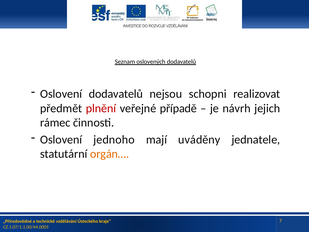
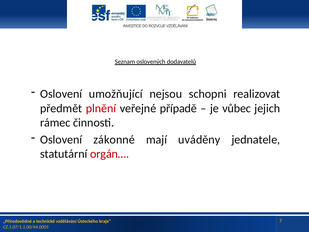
Oslovení dodavatelů: dodavatelů -> umožňující
návrh: návrh -> vůbec
jednoho: jednoho -> zákonné
orgán… colour: orange -> red
